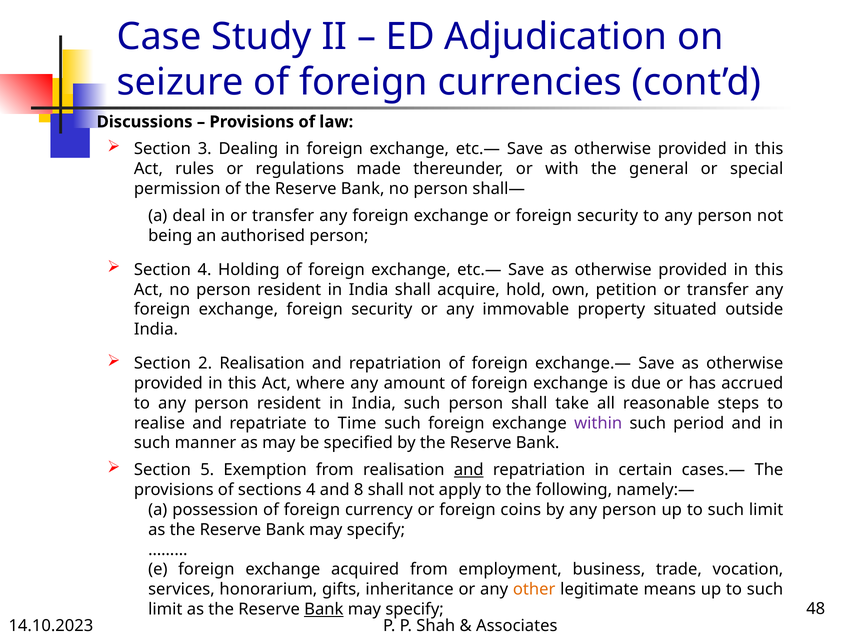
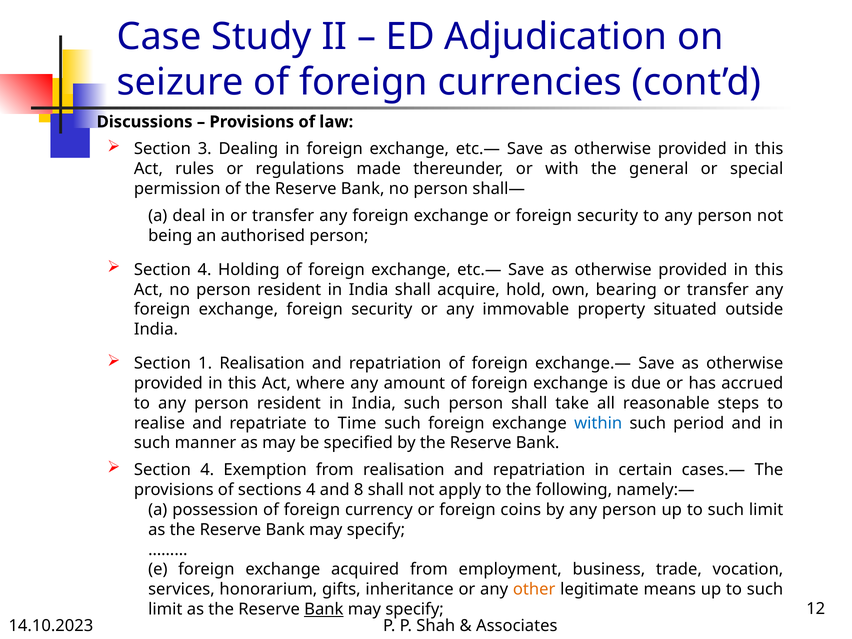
petition: petition -> bearing
2: 2 -> 1
within colour: purple -> blue
5 at (207, 470): 5 -> 4
and at (469, 470) underline: present -> none
48: 48 -> 12
